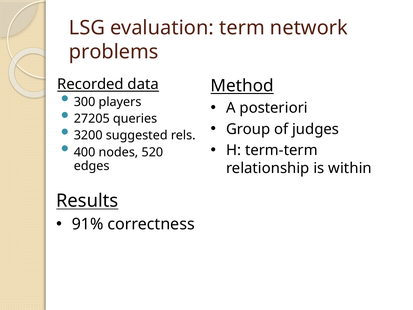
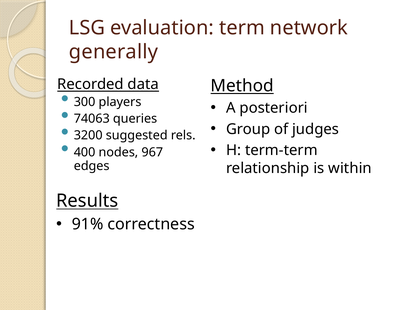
problems: problems -> generally
27205: 27205 -> 74063
520: 520 -> 967
